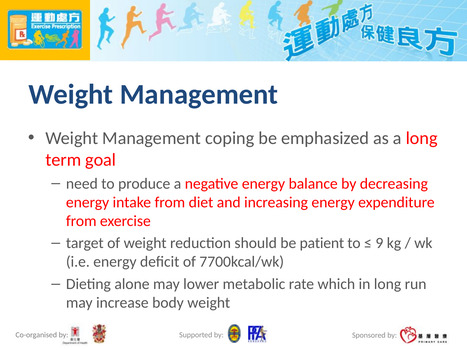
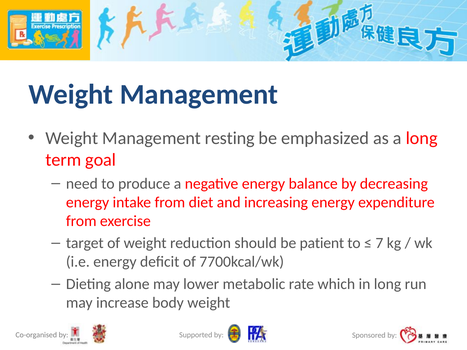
coping: coping -> resting
9: 9 -> 7
